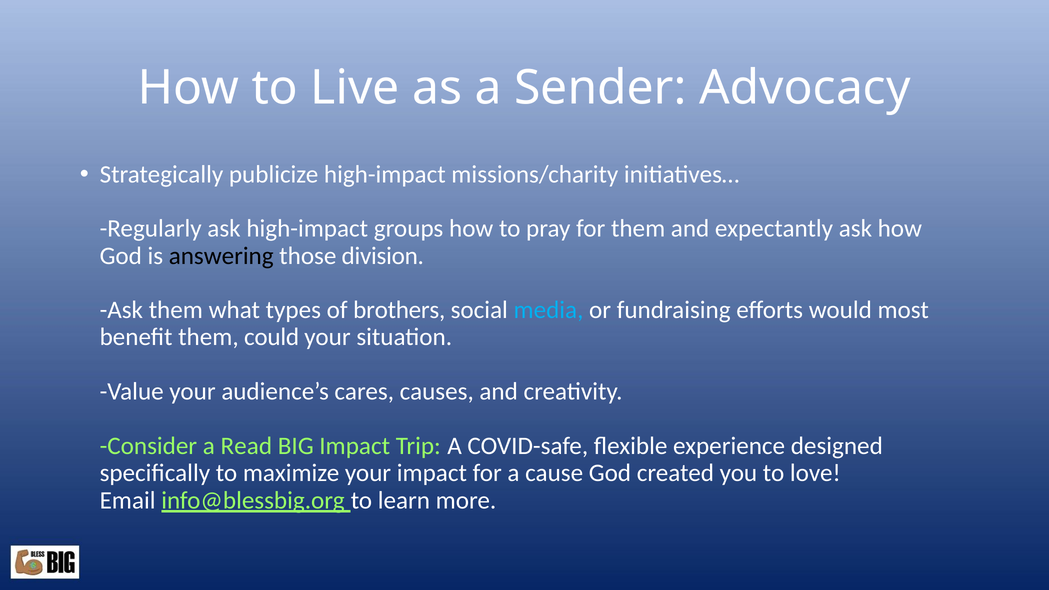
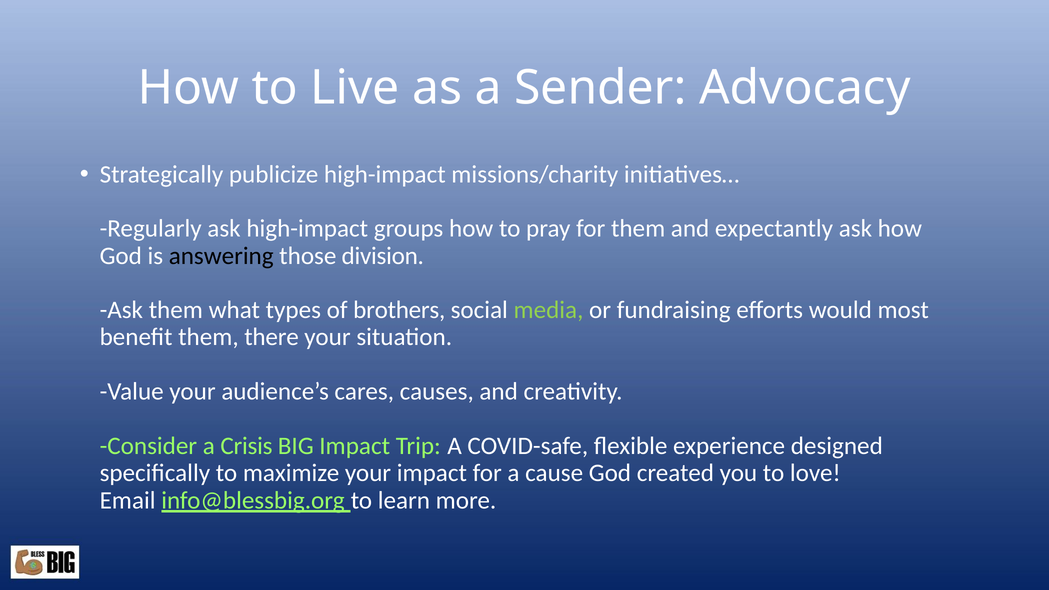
media colour: light blue -> light green
could: could -> there
Read: Read -> Crisis
